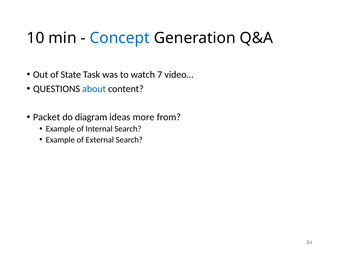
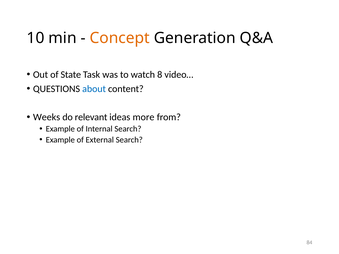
Concept colour: blue -> orange
7: 7 -> 8
Packet: Packet -> Weeks
diagram: diagram -> relevant
